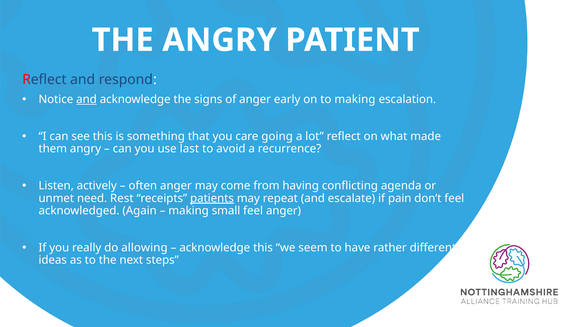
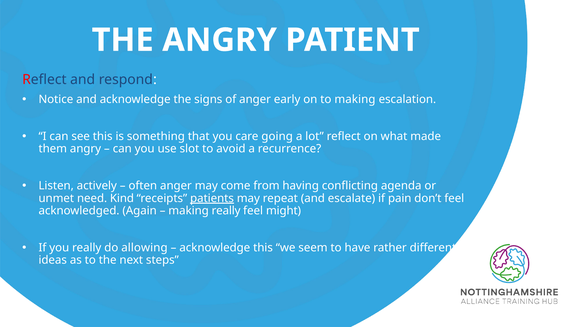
and at (86, 99) underline: present -> none
last: last -> slot
Rest: Rest -> Kind
making small: small -> really
feel anger: anger -> might
